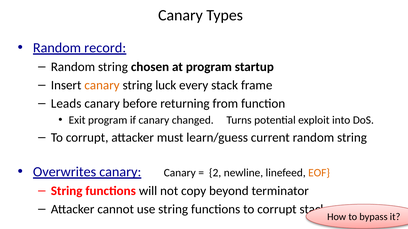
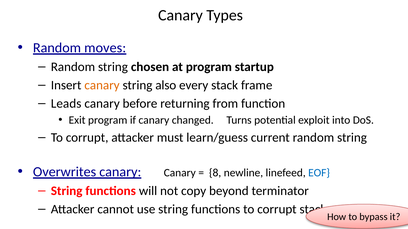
record: record -> moves
luck: luck -> also
2: 2 -> 8
EOF colour: orange -> blue
